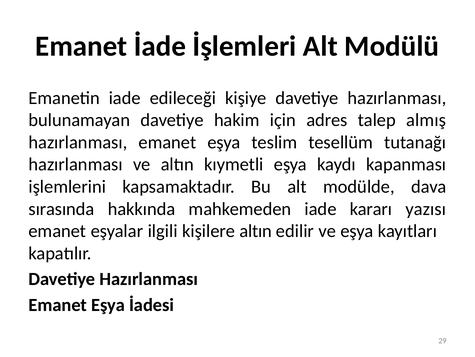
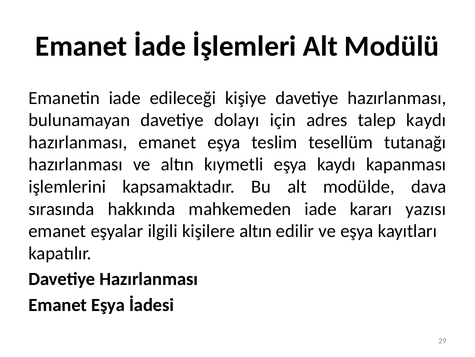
hakim: hakim -> dolayı
talep almış: almış -> kaydı
